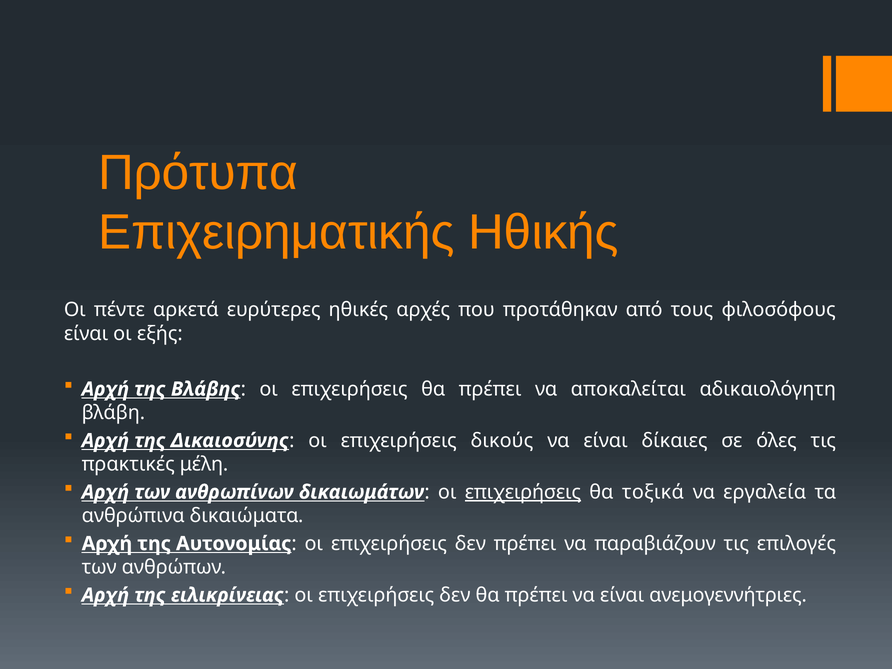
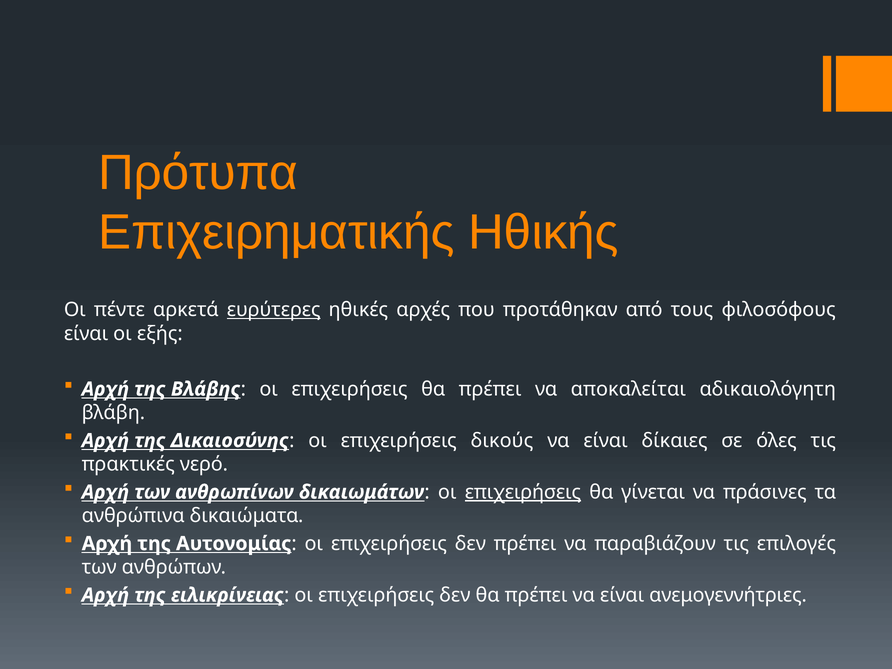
ευρύτερες underline: none -> present
μέλη: μέλη -> νερό
τοξικά: τοξικά -> γίνεται
εργαλεία: εργαλεία -> πράσινες
